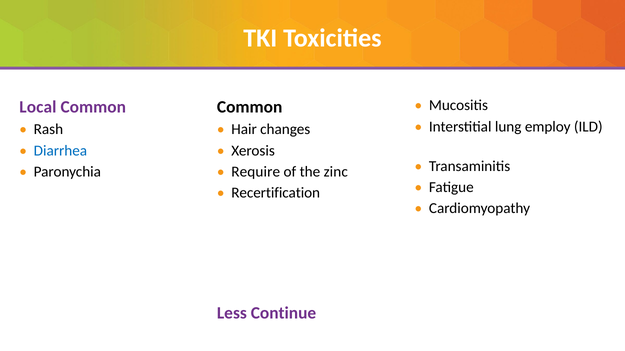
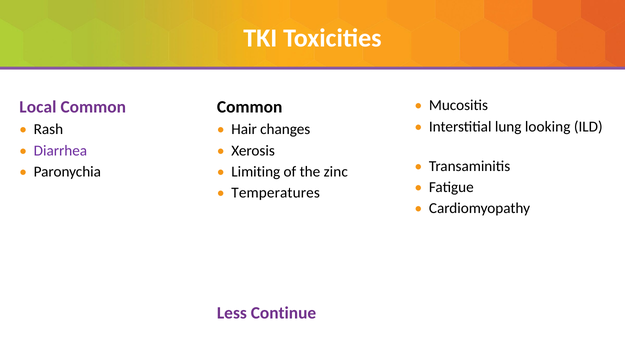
employ: employ -> looking
Diarrhea colour: blue -> purple
Require: Require -> Limiting
Recertification: Recertification -> Temperatures
